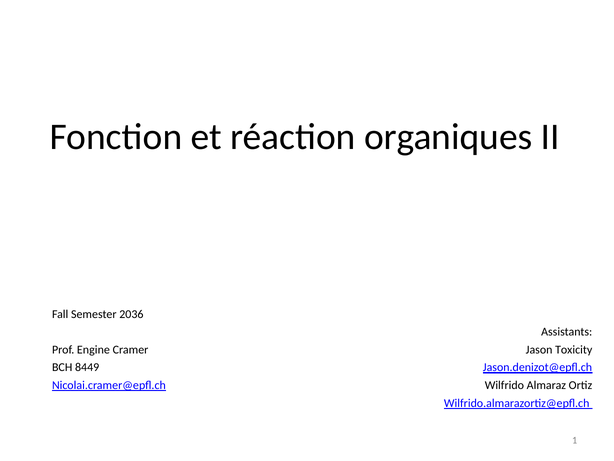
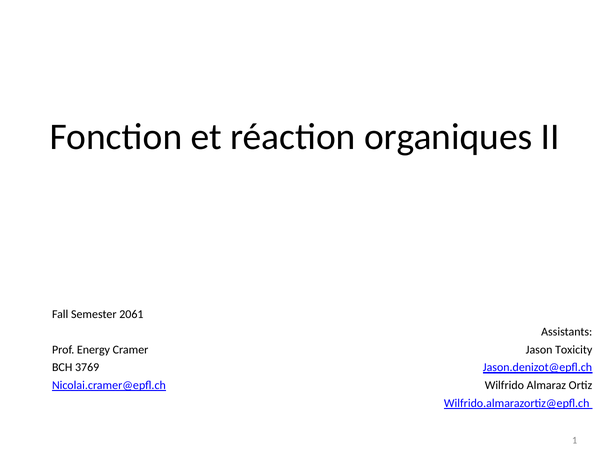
2036: 2036 -> 2061
Engine: Engine -> Energy
8449: 8449 -> 3769
